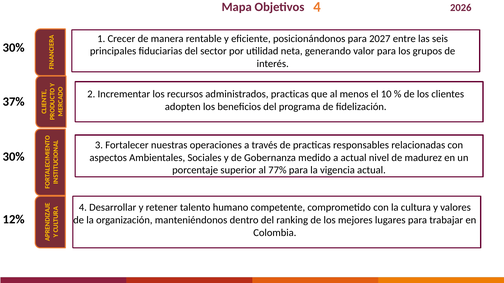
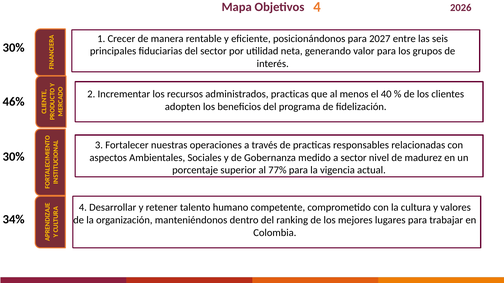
10: 10 -> 40
37%: 37% -> 46%
a actual: actual -> sector
12%: 12% -> 34%
